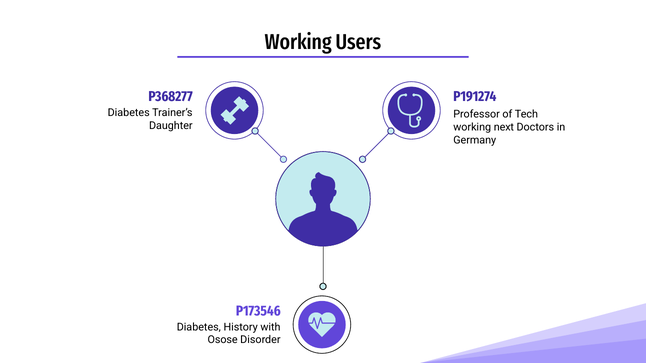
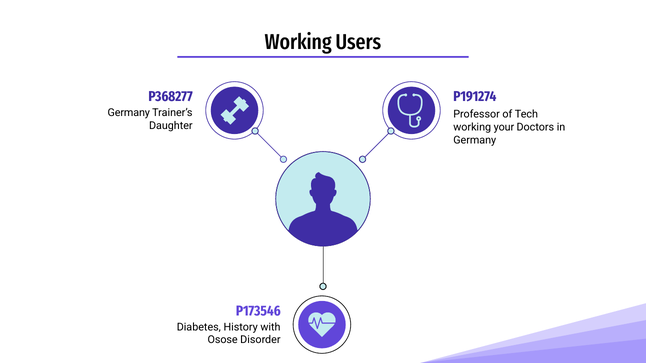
Diabetes at (129, 113): Diabetes -> Germany
next: next -> your
